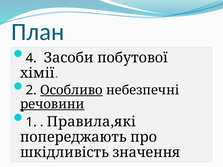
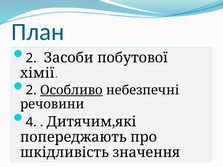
4 at (31, 58): 4 -> 2
речовини underline: present -> none
1: 1 -> 4
Правила,які: Правила,які -> Дитячим,які
